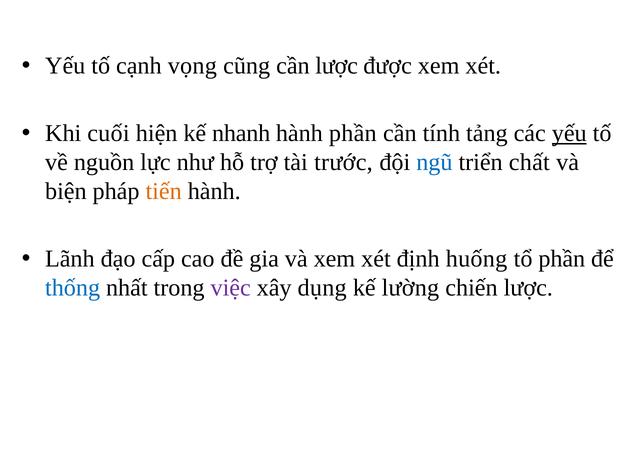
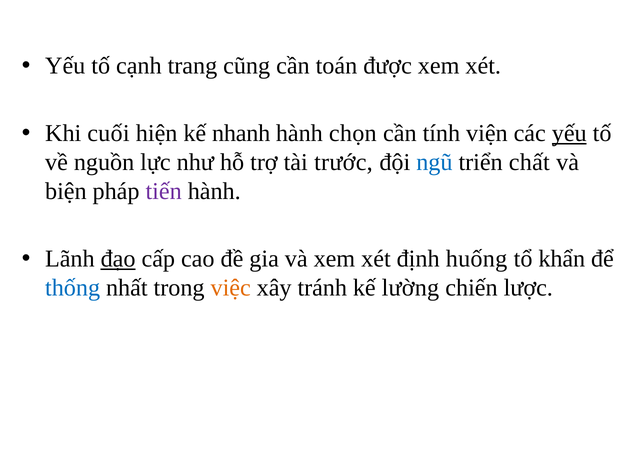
vọng: vọng -> trang
cần lược: lược -> toán
hành phần: phần -> chọn
tảng: tảng -> viện
tiến colour: orange -> purple
đạo underline: none -> present
tổ phần: phần -> khẩn
việc colour: purple -> orange
dụng: dụng -> tránh
